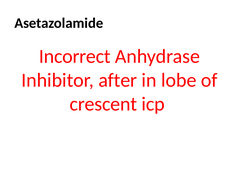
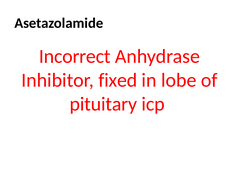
after: after -> fixed
crescent: crescent -> pituitary
